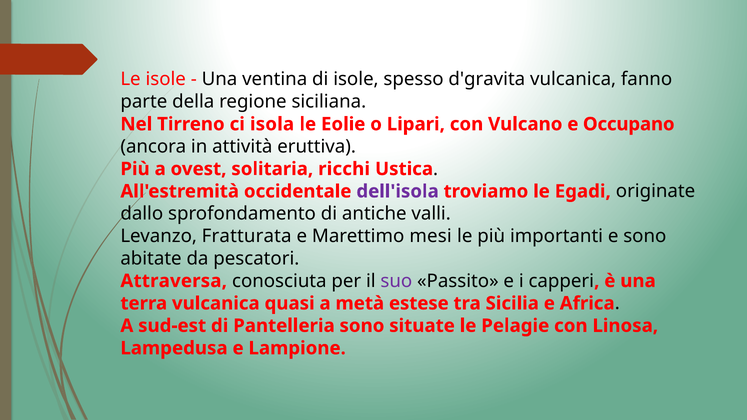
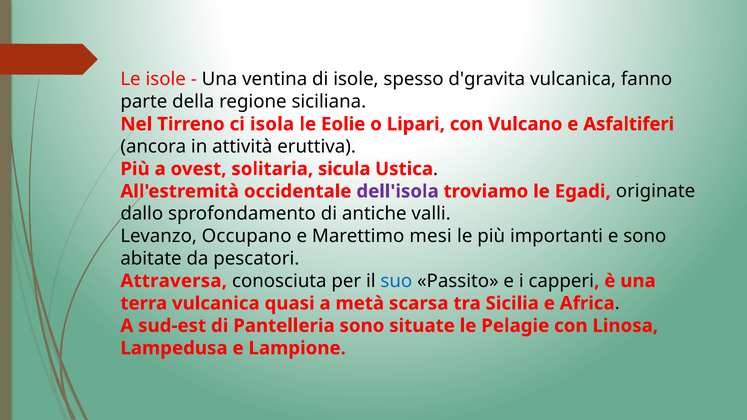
Occupano: Occupano -> Asfaltiferi
ricchi: ricchi -> sicula
Fratturata: Fratturata -> Occupano
suo colour: purple -> blue
estese: estese -> scarsa
